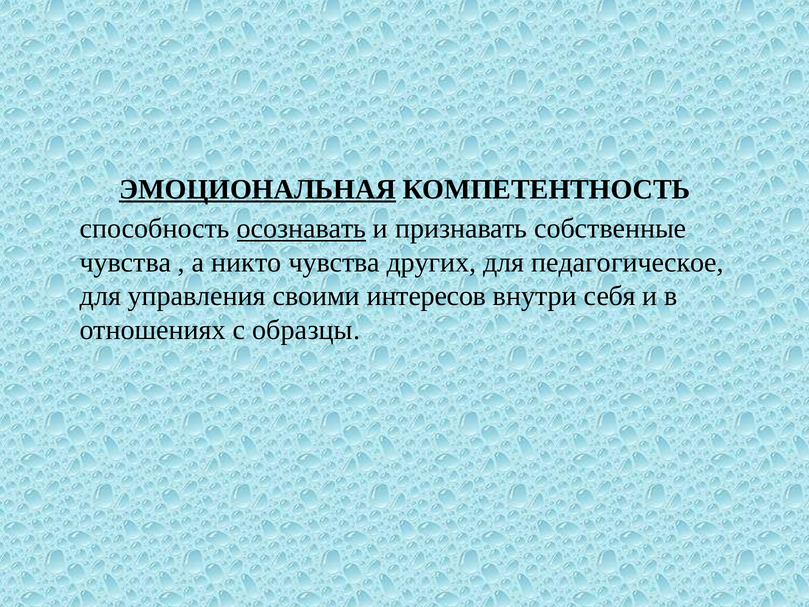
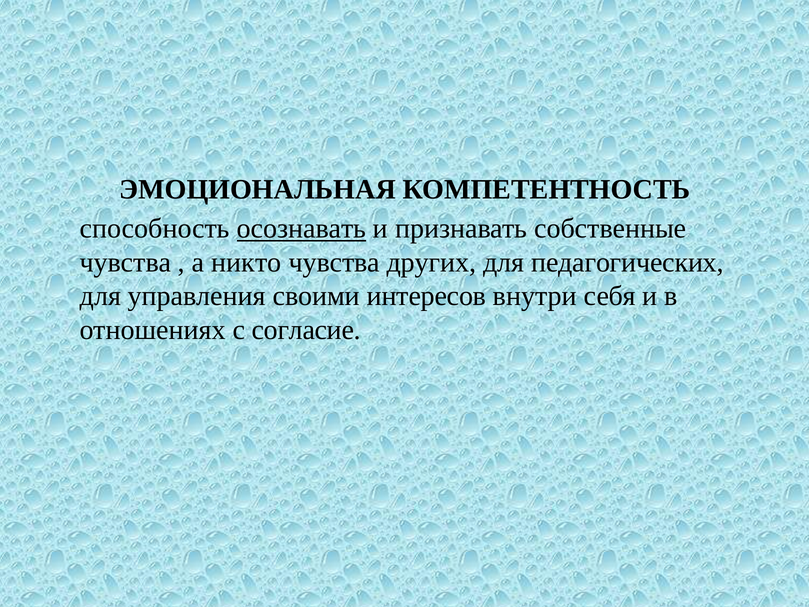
ЭМОЦИОНАЛЬНАЯ underline: present -> none
педагогическое: педагогическое -> педагогических
образцы: образцы -> согласие
